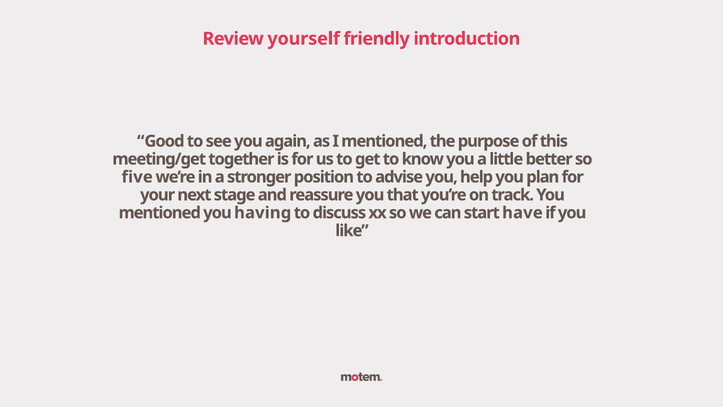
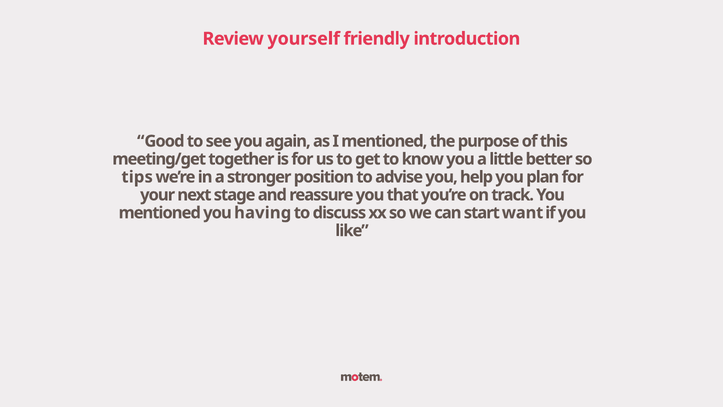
five: five -> tips
have: have -> want
